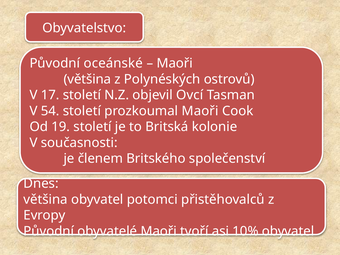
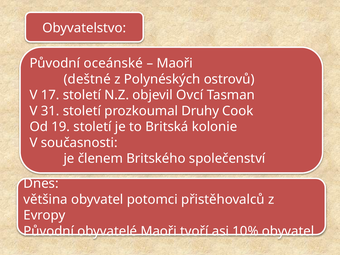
většina at (87, 79): většina -> deštné
54: 54 -> 31
prozkoumal Maoři: Maoři -> Druhy
